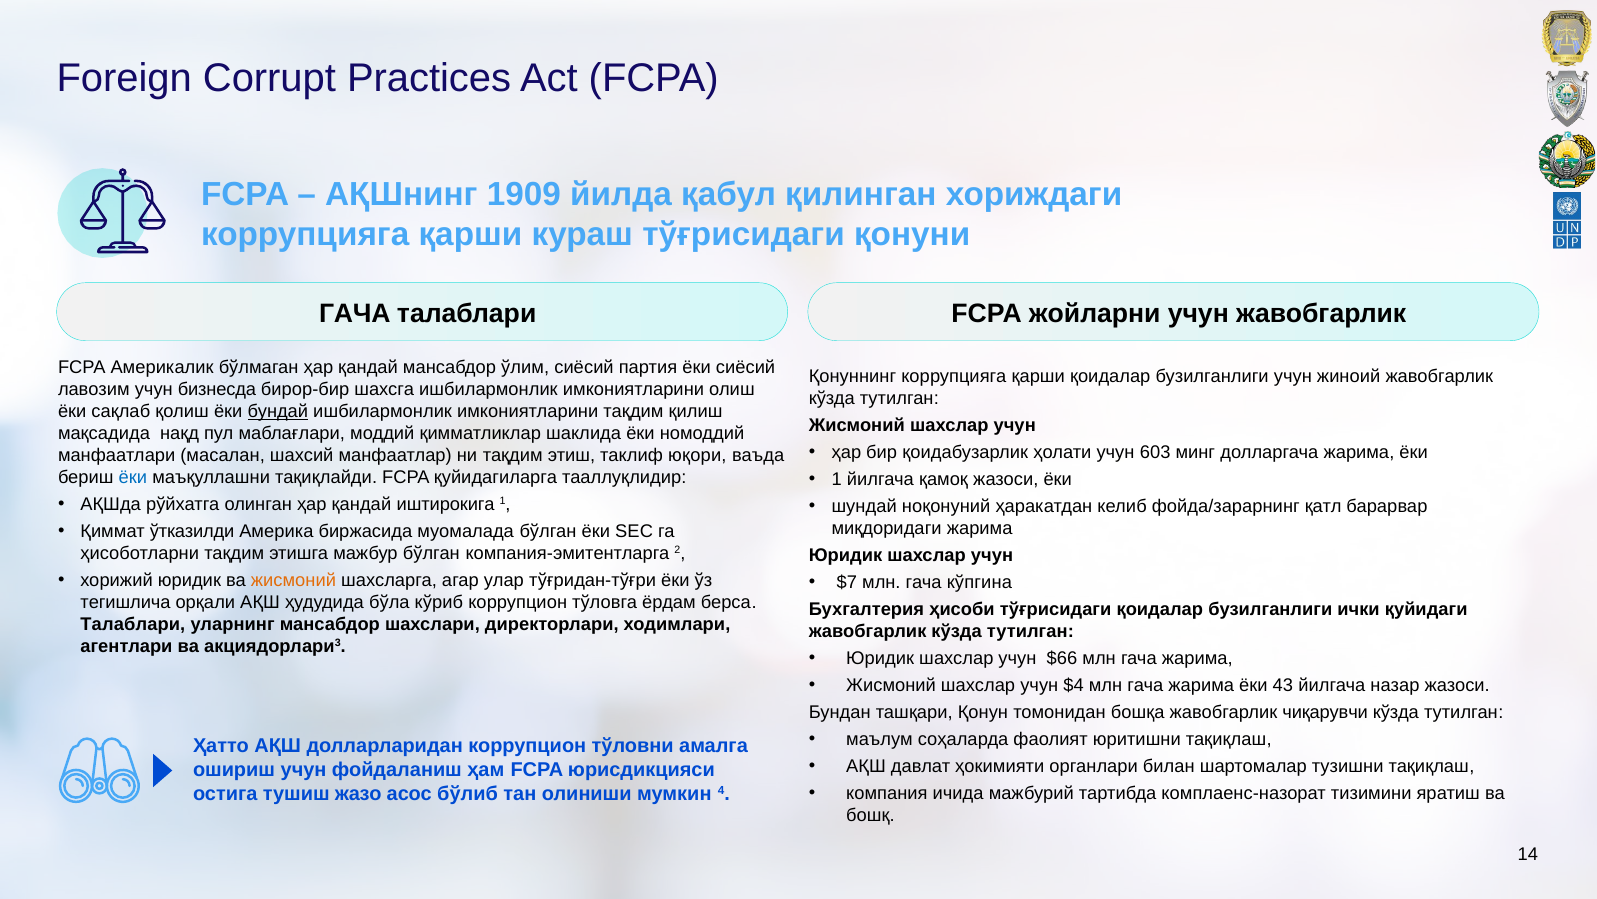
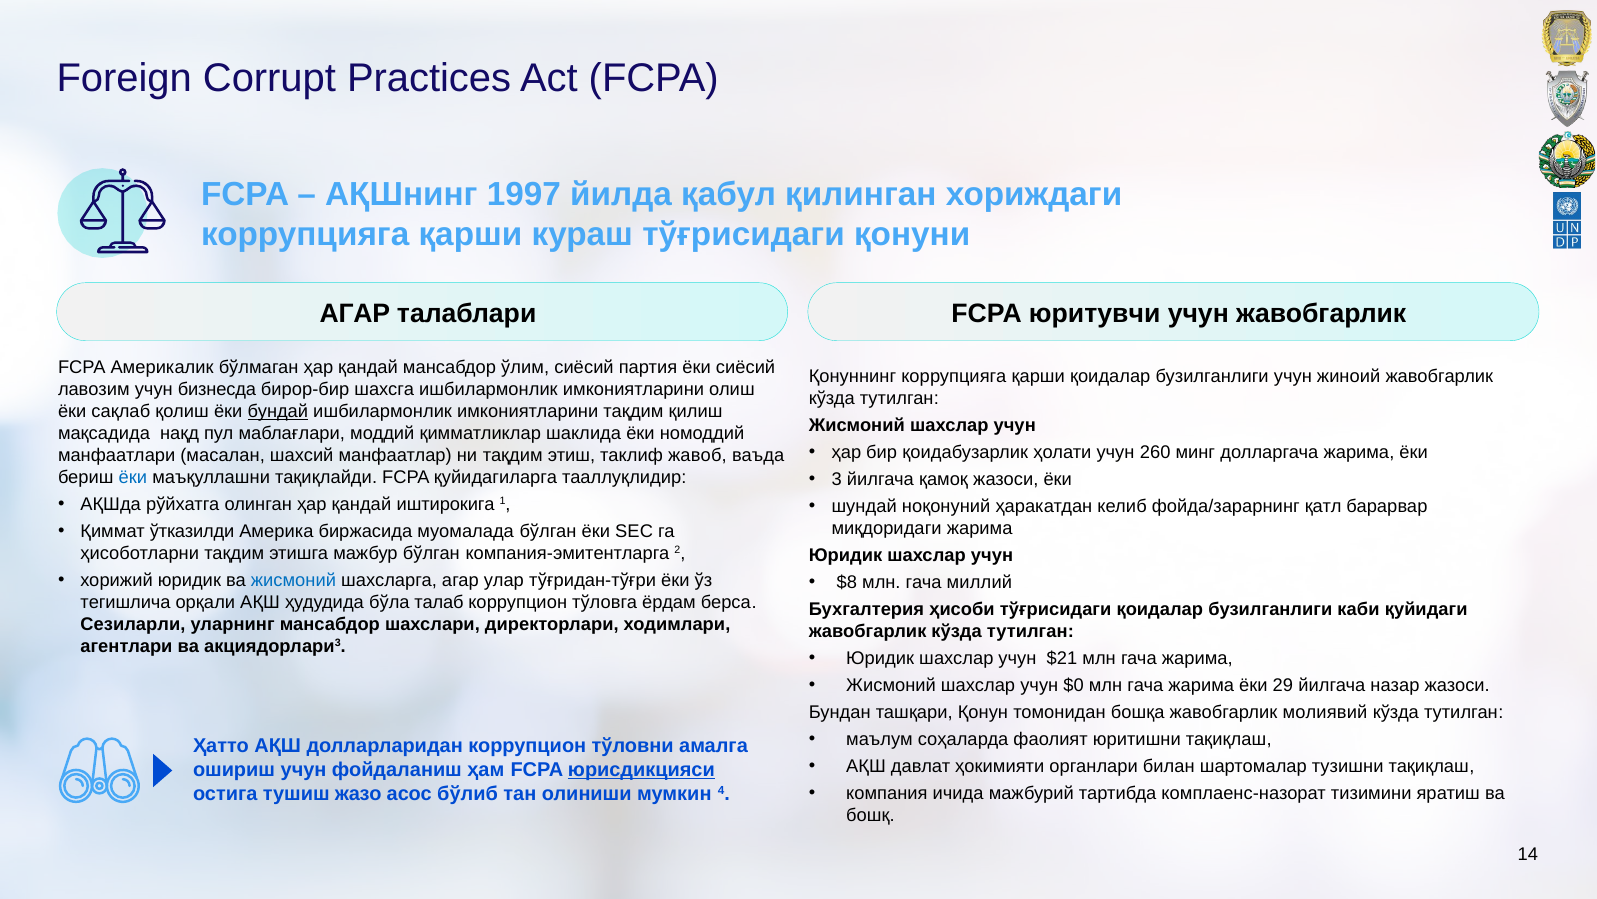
1909: 1909 -> 1997
ГАЧА at (355, 313): ГАЧА -> АГАР
жойларни: жойларни -> юритувчи
603: 603 -> 260
юқори: юқори -> жавоб
1 at (837, 479): 1 -> 3
жисмоний at (293, 580) colour: orange -> blue
$7: $7 -> $8
кўпгина: кўпгина -> миллий
кўриб: кўриб -> талаб
ички: ички -> каби
Талаблари at (133, 624): Талаблари -> Сезиларли
$66: $66 -> $21
$4: $4 -> $0
43: 43 -> 29
чиқарувчи: чиқарувчи -> молиявий
юрисдикцияси underline: none -> present
